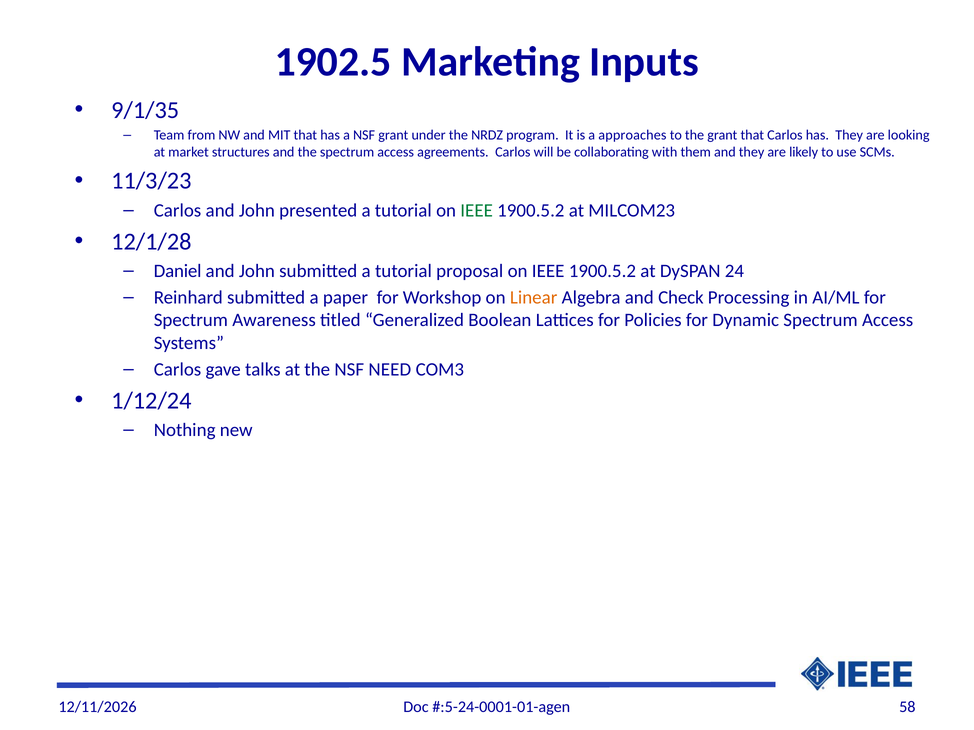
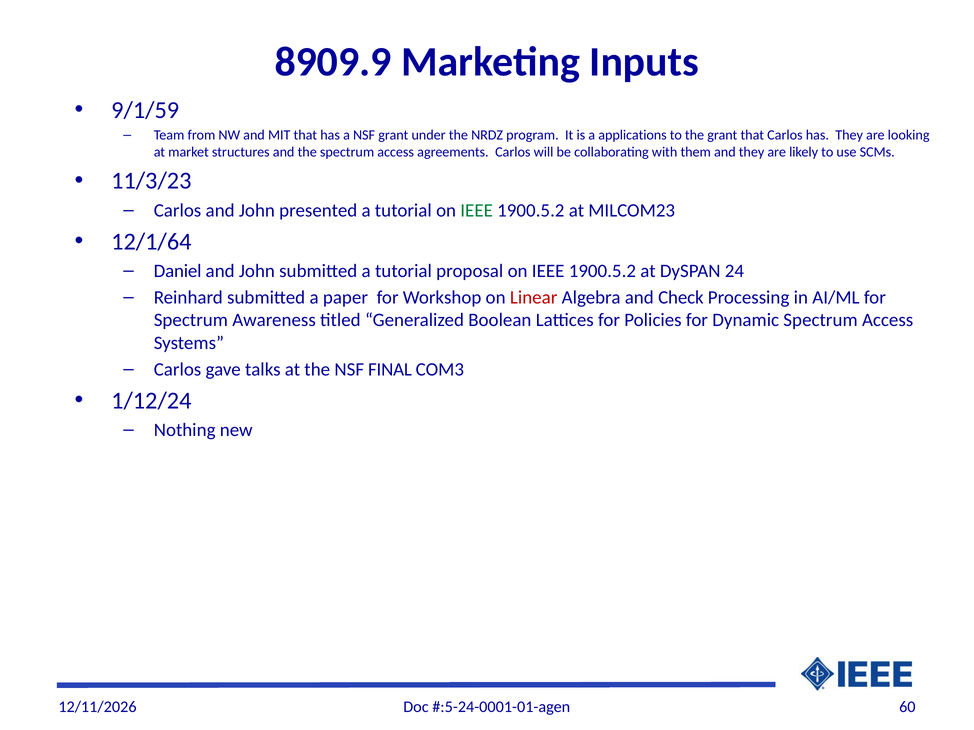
1902.5: 1902.5 -> 8909.9
9/1/35: 9/1/35 -> 9/1/59
approaches: approaches -> applications
12/1/28: 12/1/28 -> 12/1/64
Linear colour: orange -> red
NEED: NEED -> FINAL
58: 58 -> 60
